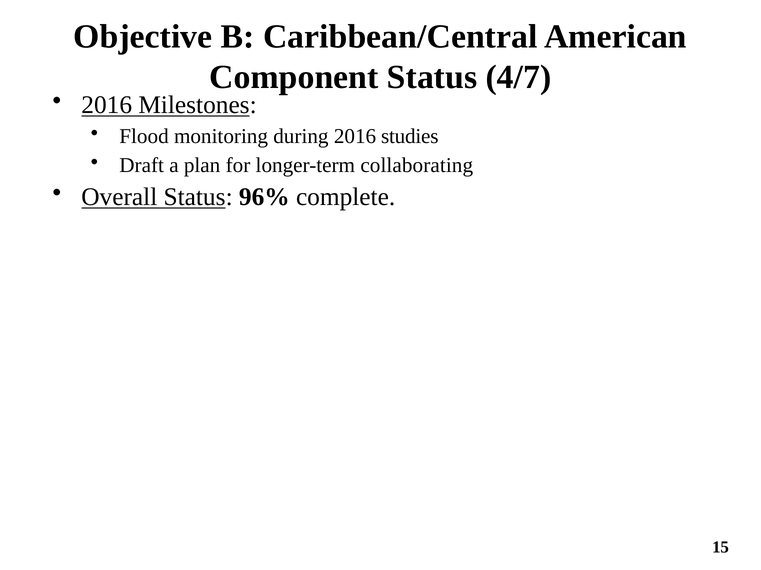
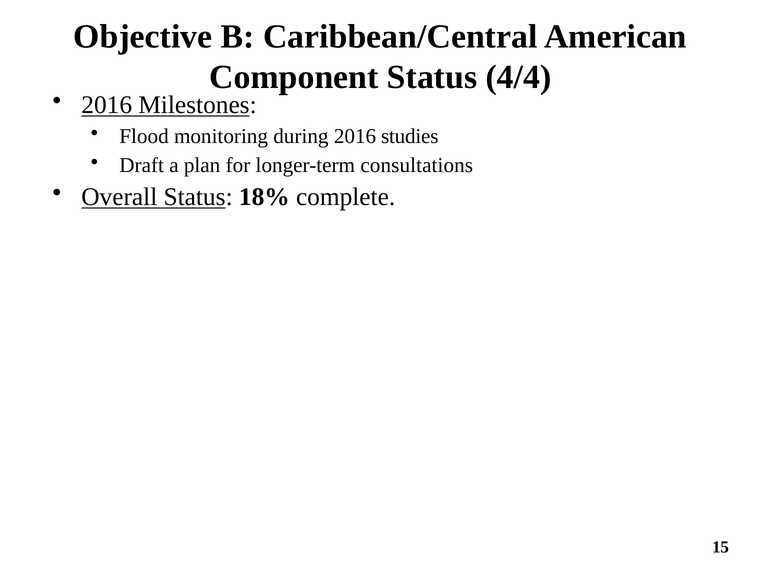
4/7: 4/7 -> 4/4
collaborating: collaborating -> consultations
96%: 96% -> 18%
